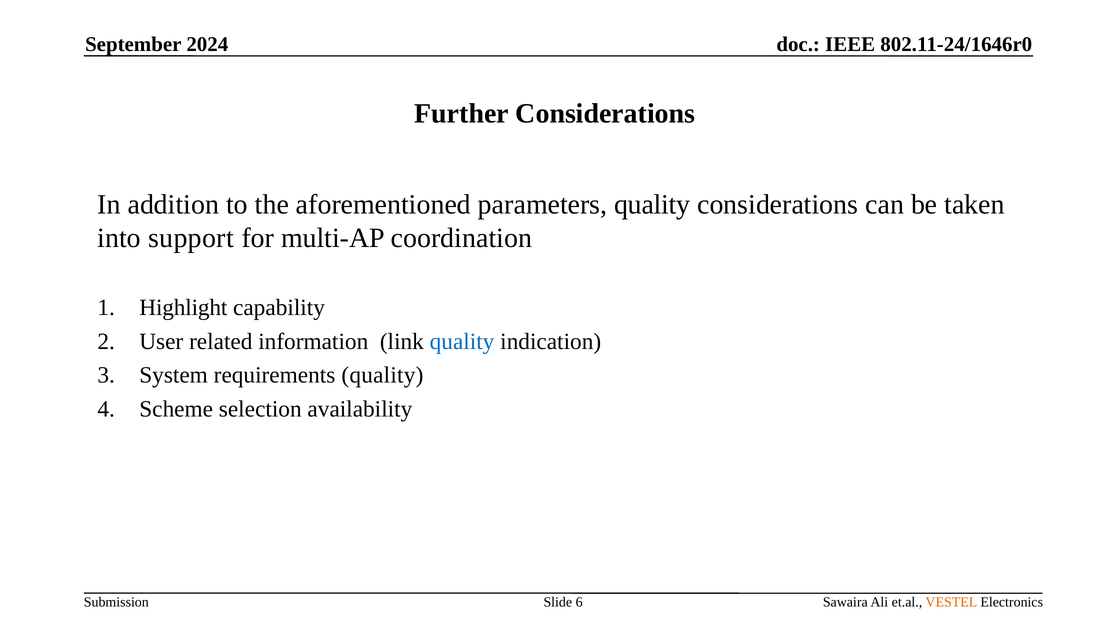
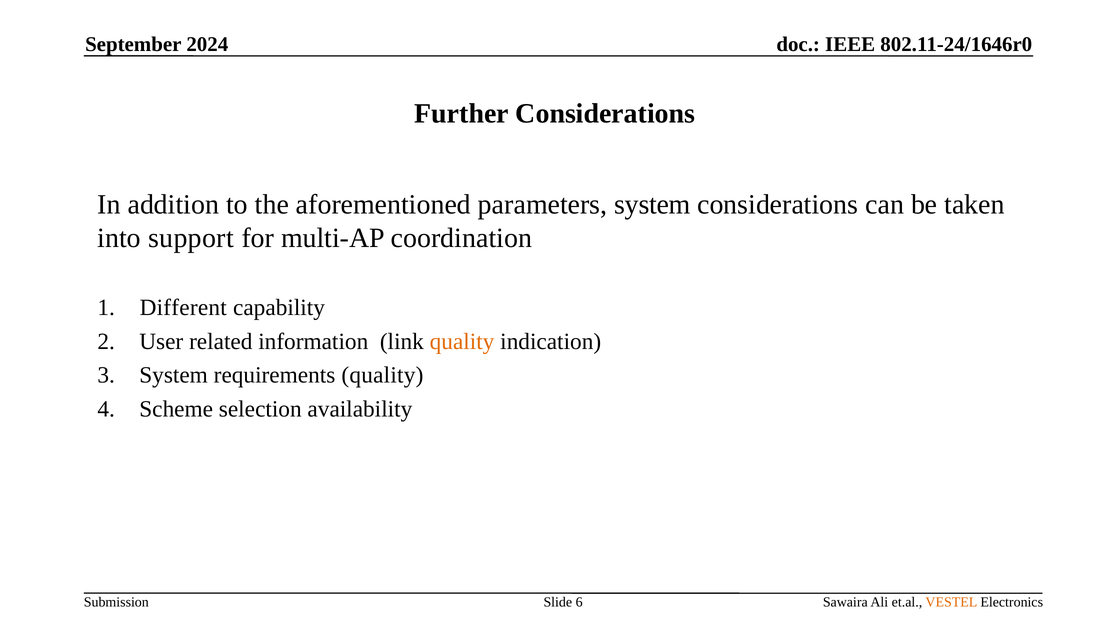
parameters quality: quality -> system
Highlight: Highlight -> Different
quality at (462, 342) colour: blue -> orange
